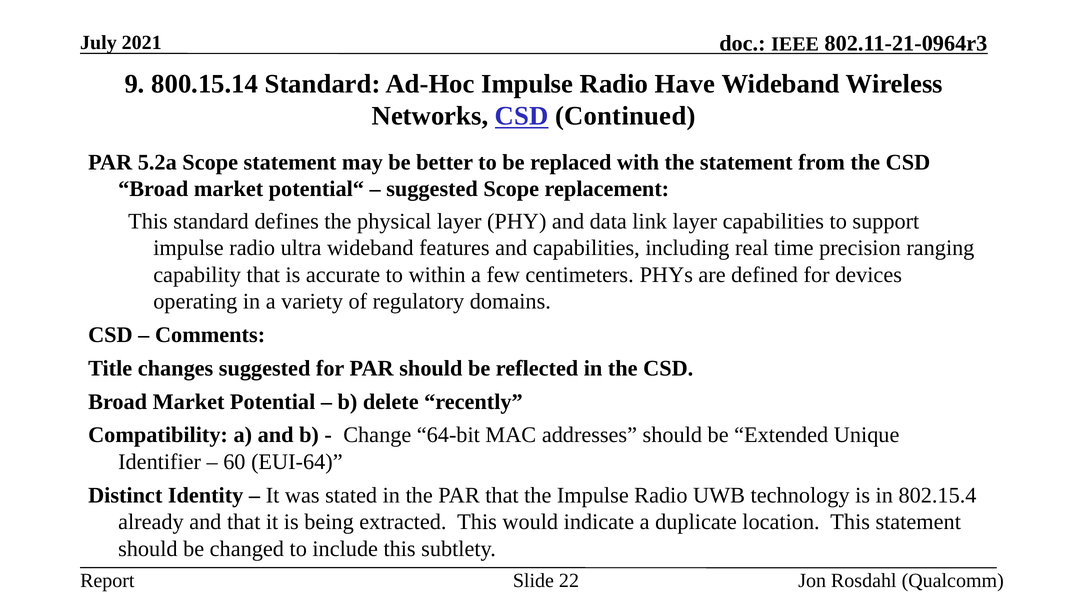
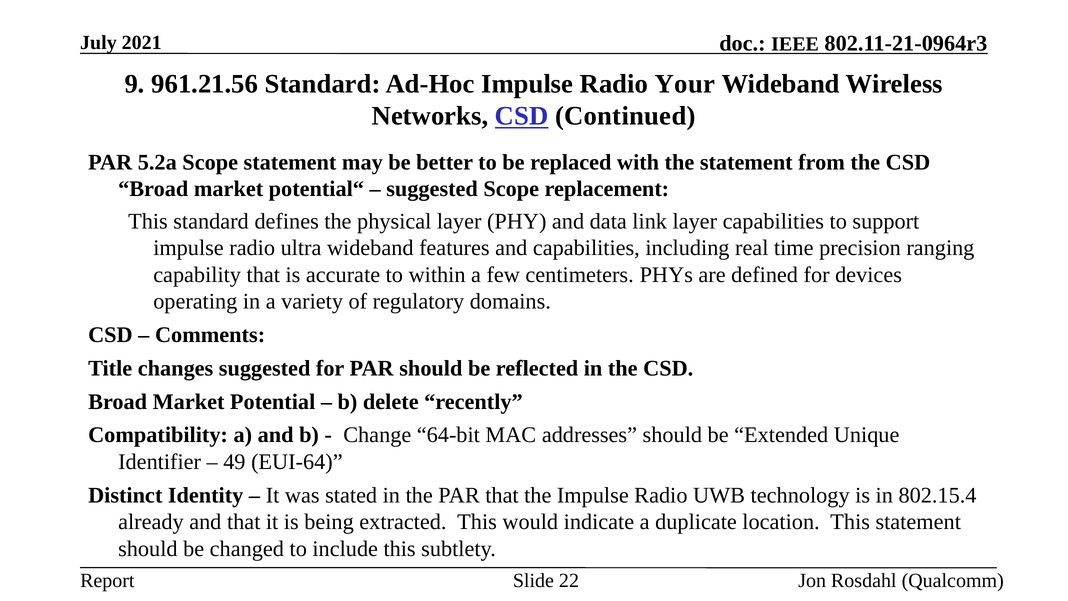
800.15.14: 800.15.14 -> 961.21.56
Have: Have -> Your
60: 60 -> 49
